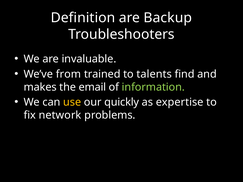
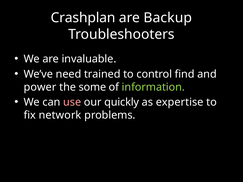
Definition: Definition -> Crashplan
from: from -> need
talents: talents -> control
makes: makes -> power
email: email -> some
use colour: yellow -> pink
